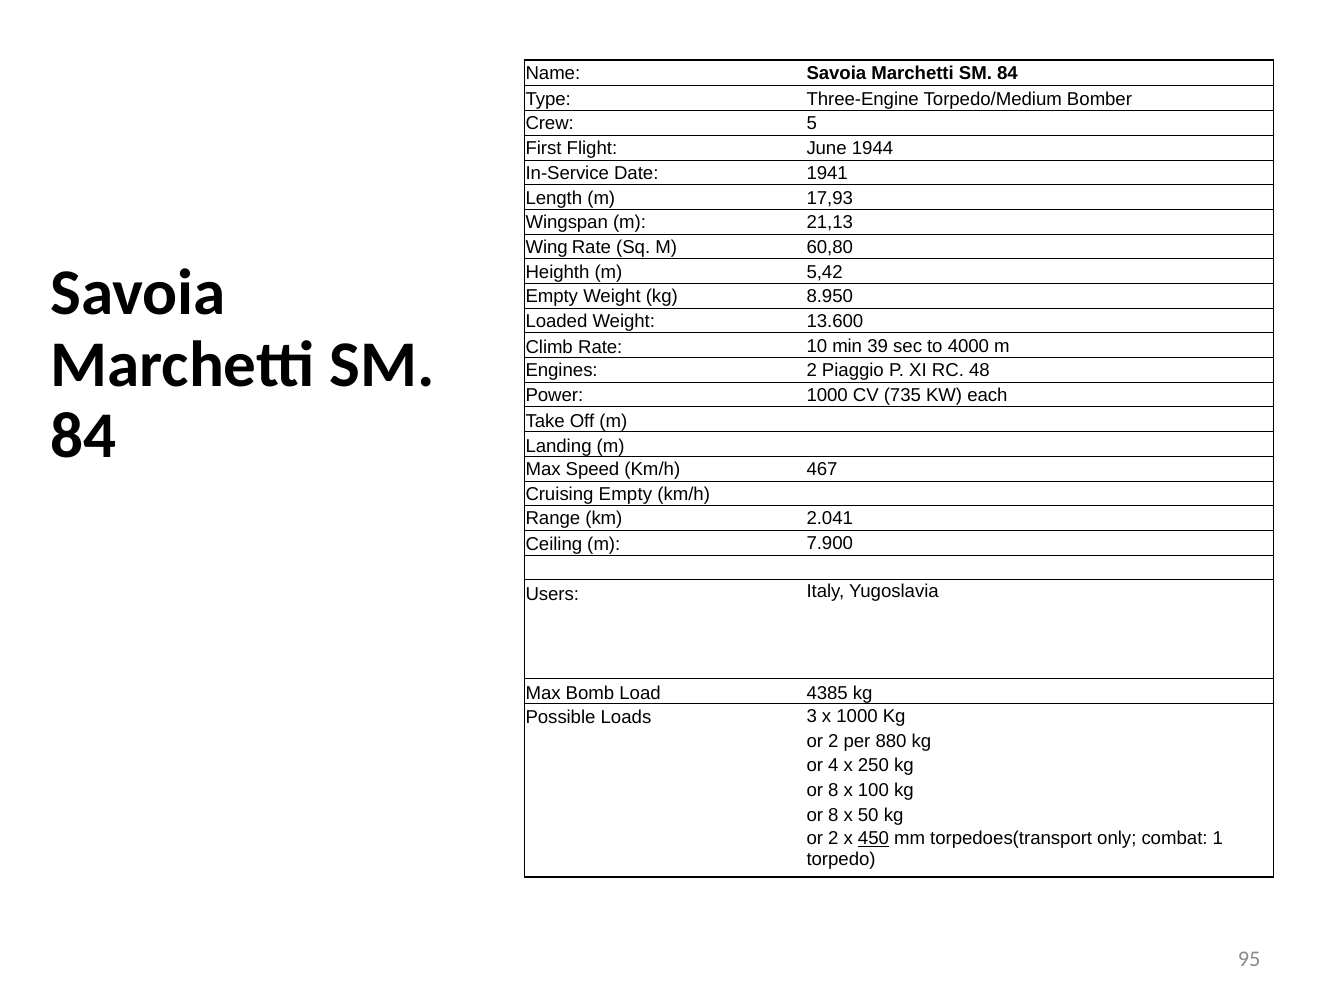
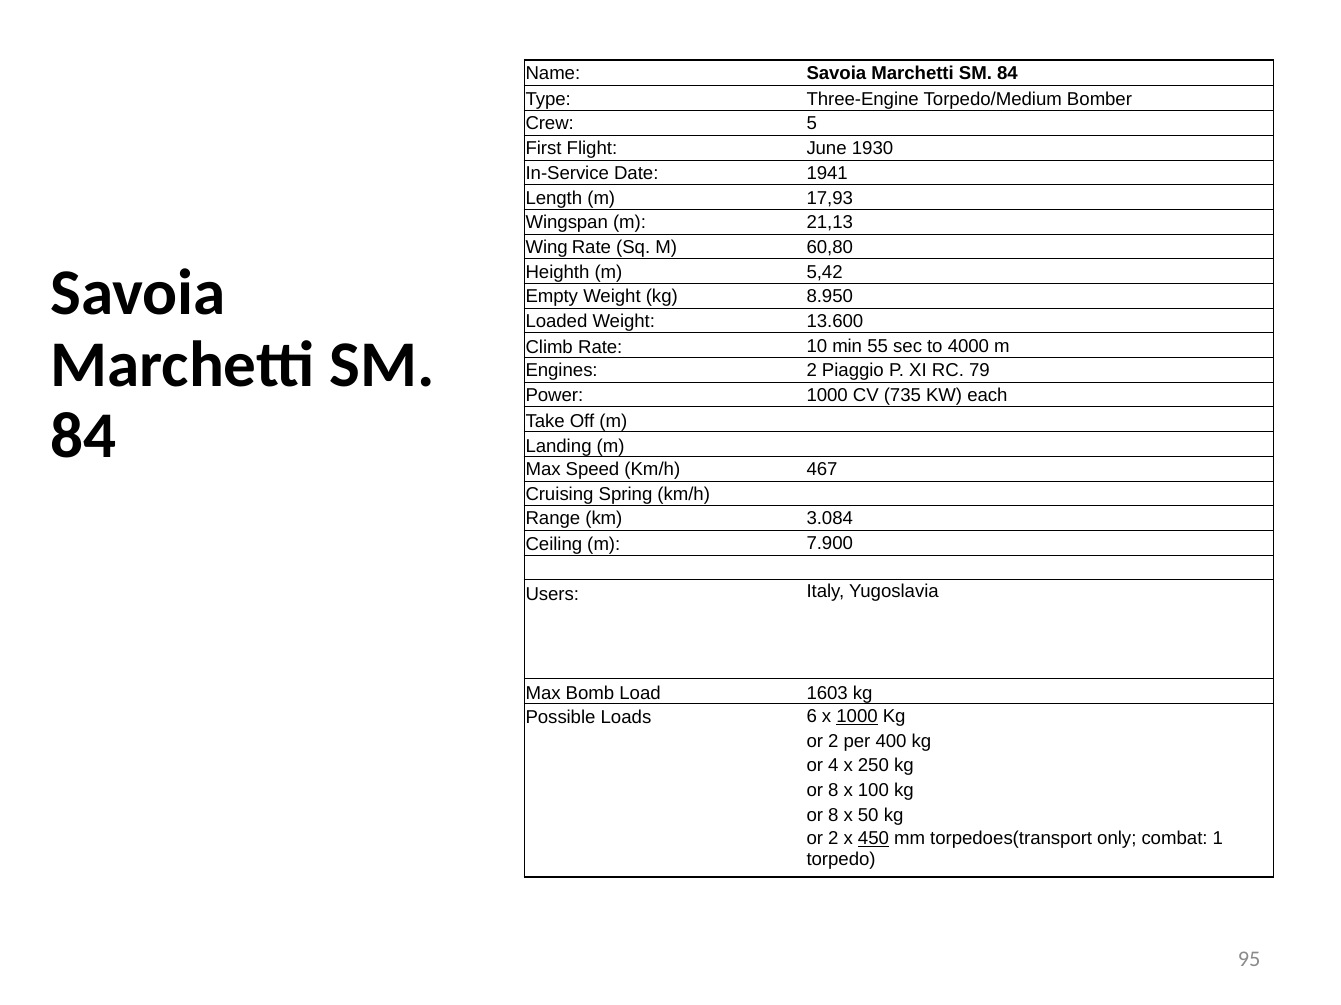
1944: 1944 -> 1930
39: 39 -> 55
48: 48 -> 79
Cruising Empty: Empty -> Spring
2.041: 2.041 -> 3.084
4385: 4385 -> 1603
3: 3 -> 6
1000 at (857, 717) underline: none -> present
880: 880 -> 400
